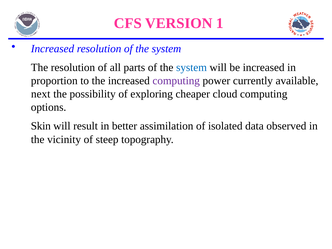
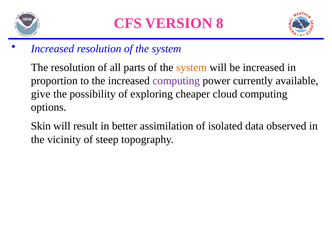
1: 1 -> 8
system at (191, 67) colour: blue -> orange
next: next -> give
